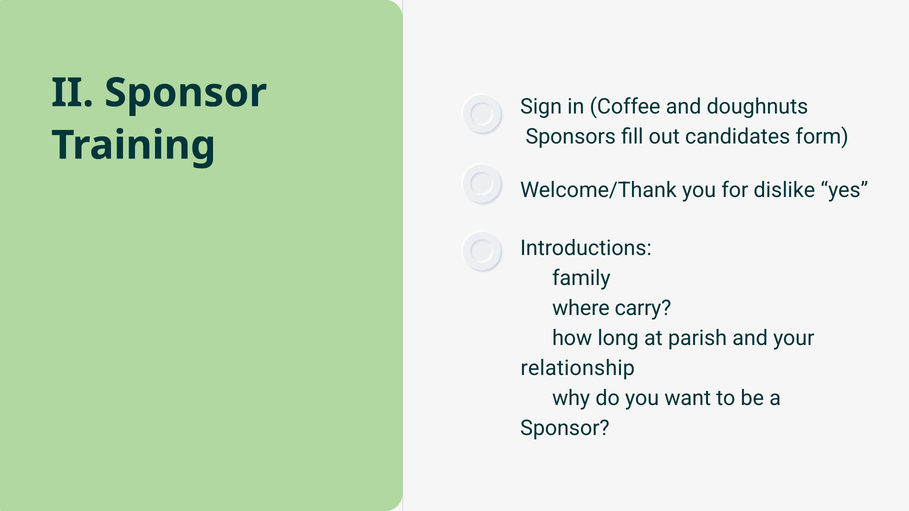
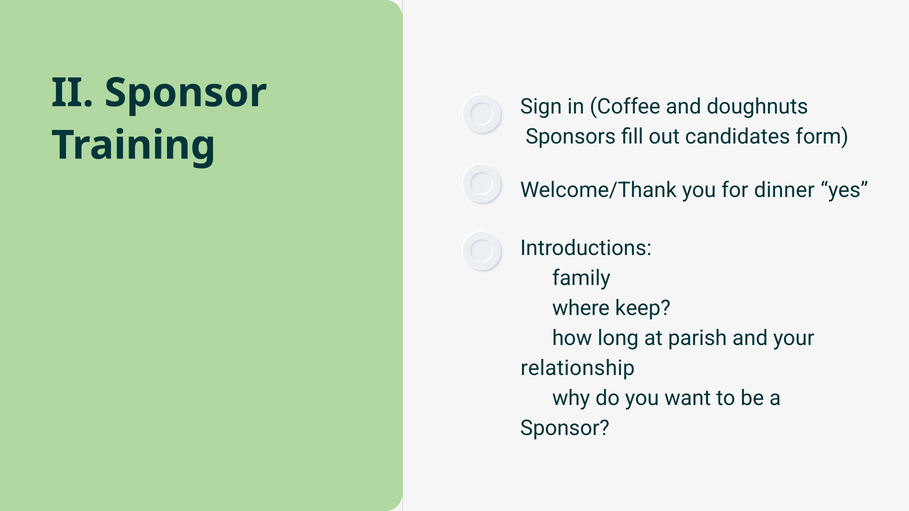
dislike: dislike -> dinner
carry: carry -> keep
